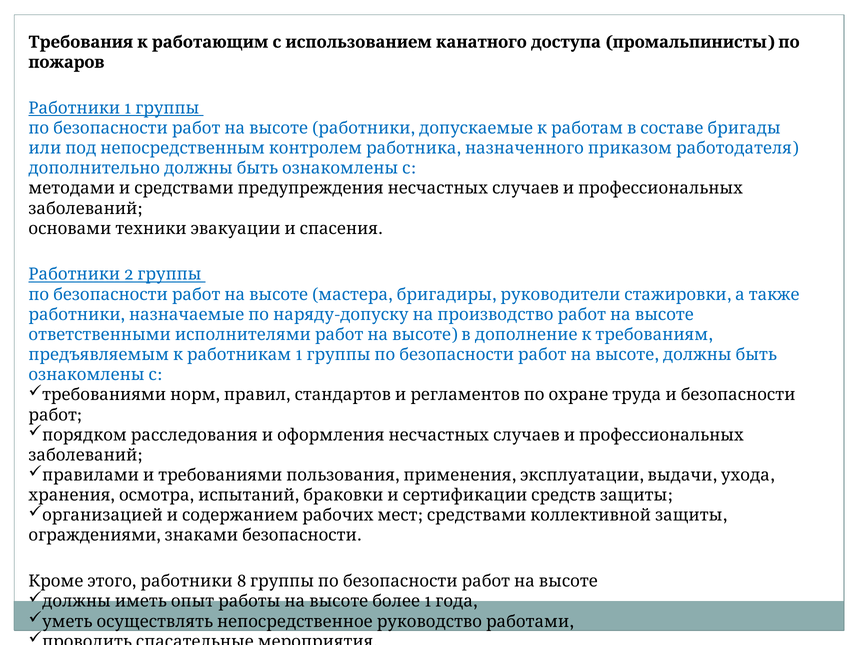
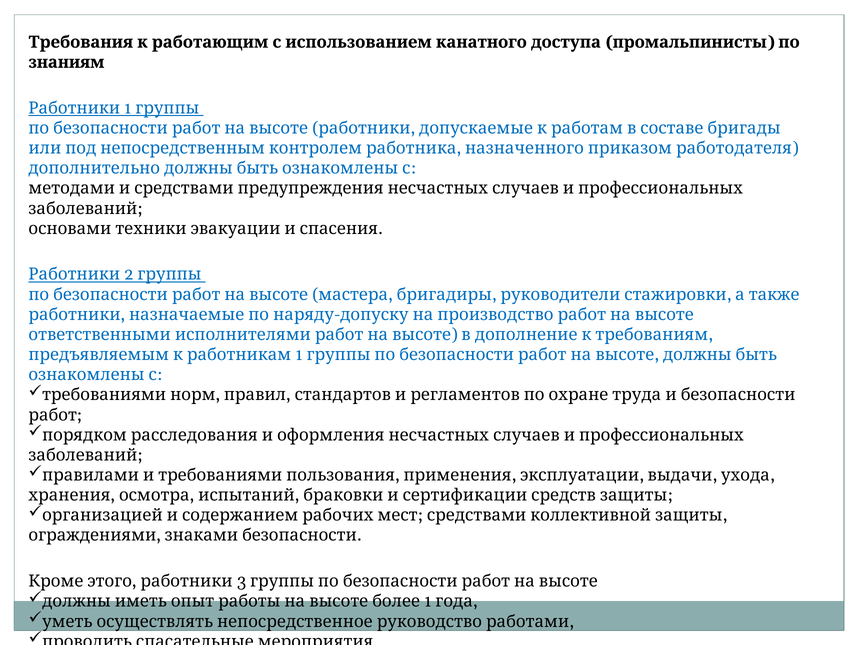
пожаров: пожаров -> знаниям
8: 8 -> 3
